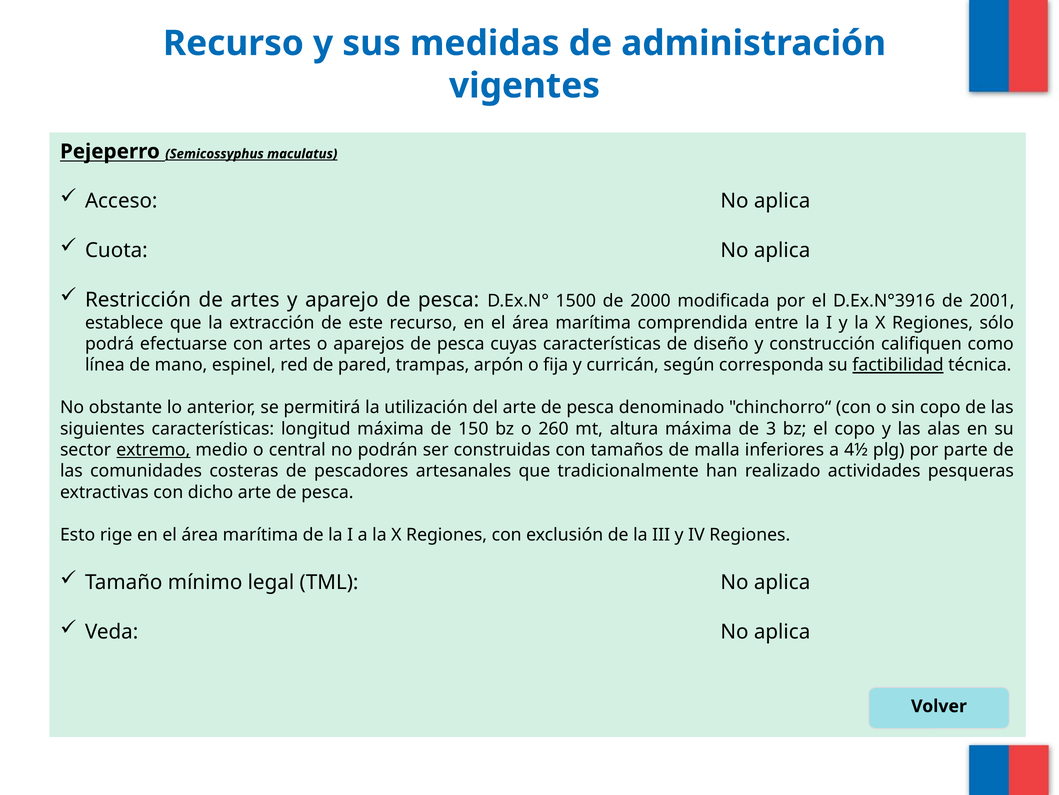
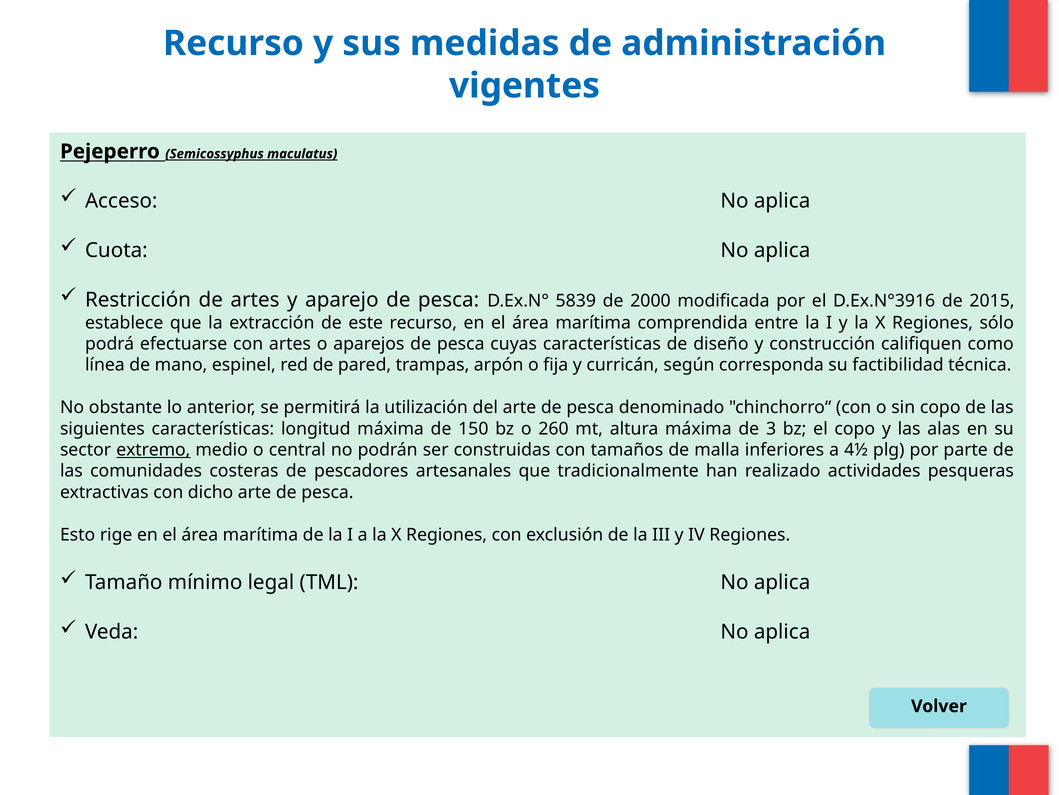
1500: 1500 -> 5839
2001: 2001 -> 2015
factibilidad underline: present -> none
